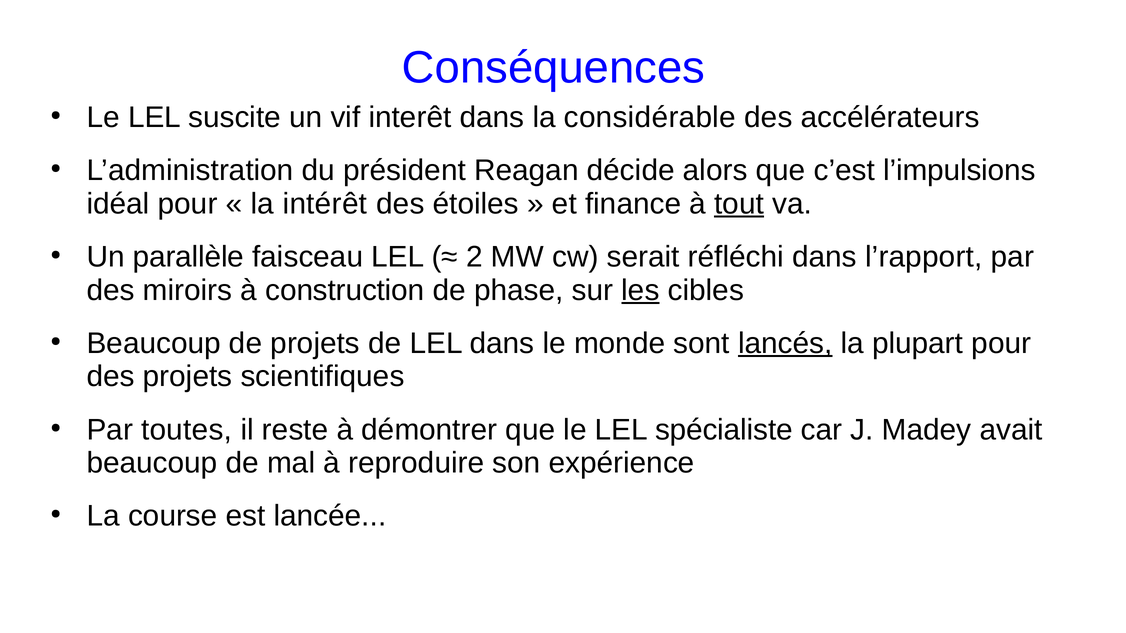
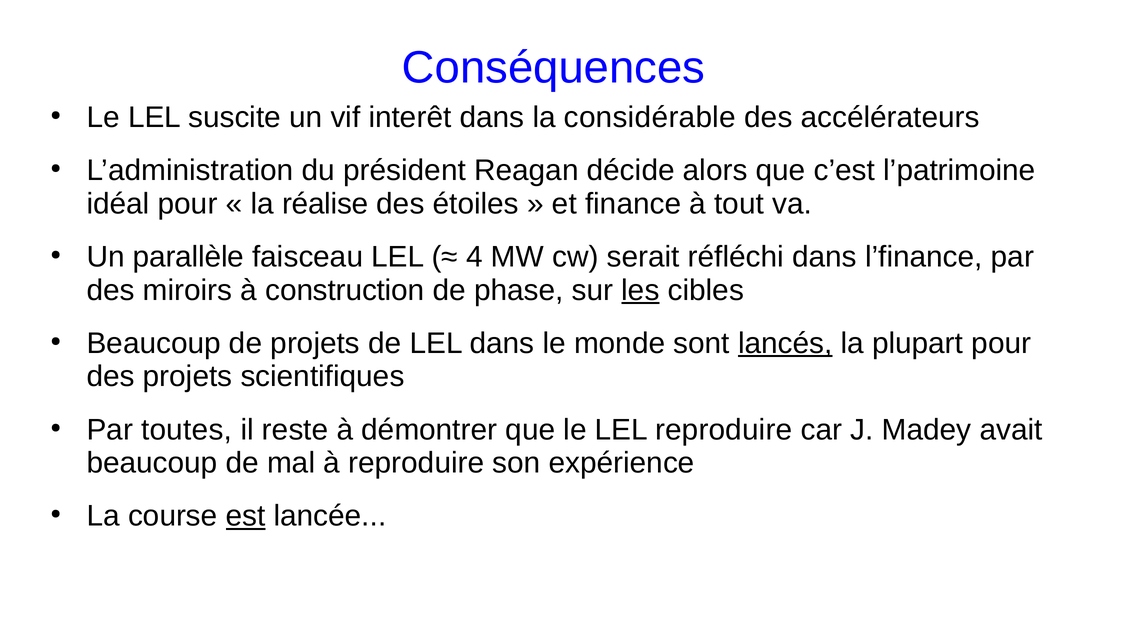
l’impulsions: l’impulsions -> l’patrimoine
intérêt: intérêt -> réalise
tout underline: present -> none
2: 2 -> 4
l’rapport: l’rapport -> l’finance
LEL spécialiste: spécialiste -> reproduire
est underline: none -> present
